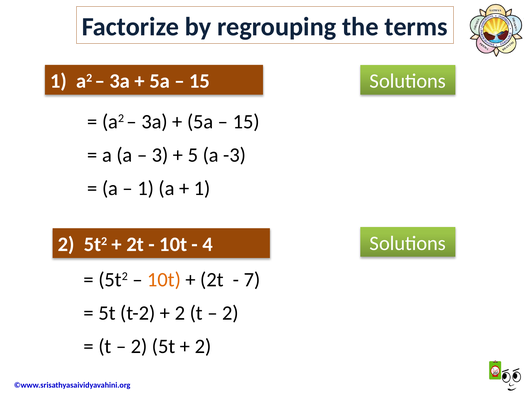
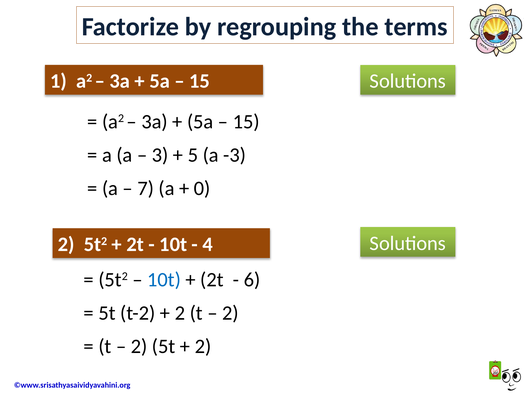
1 at (146, 188): 1 -> 7
1 at (202, 188): 1 -> 0
10t at (164, 279) colour: orange -> blue
7: 7 -> 6
